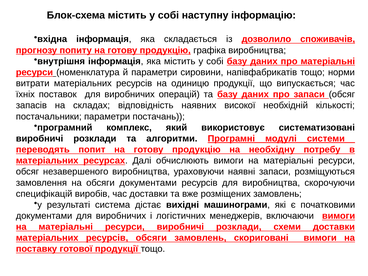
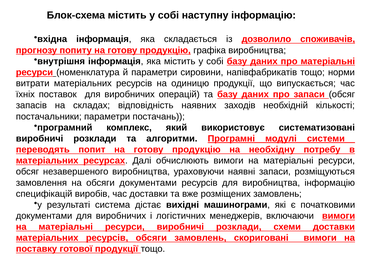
високої: високої -> заходів
виробництва скорочуючи: скорочуючи -> інформацію
